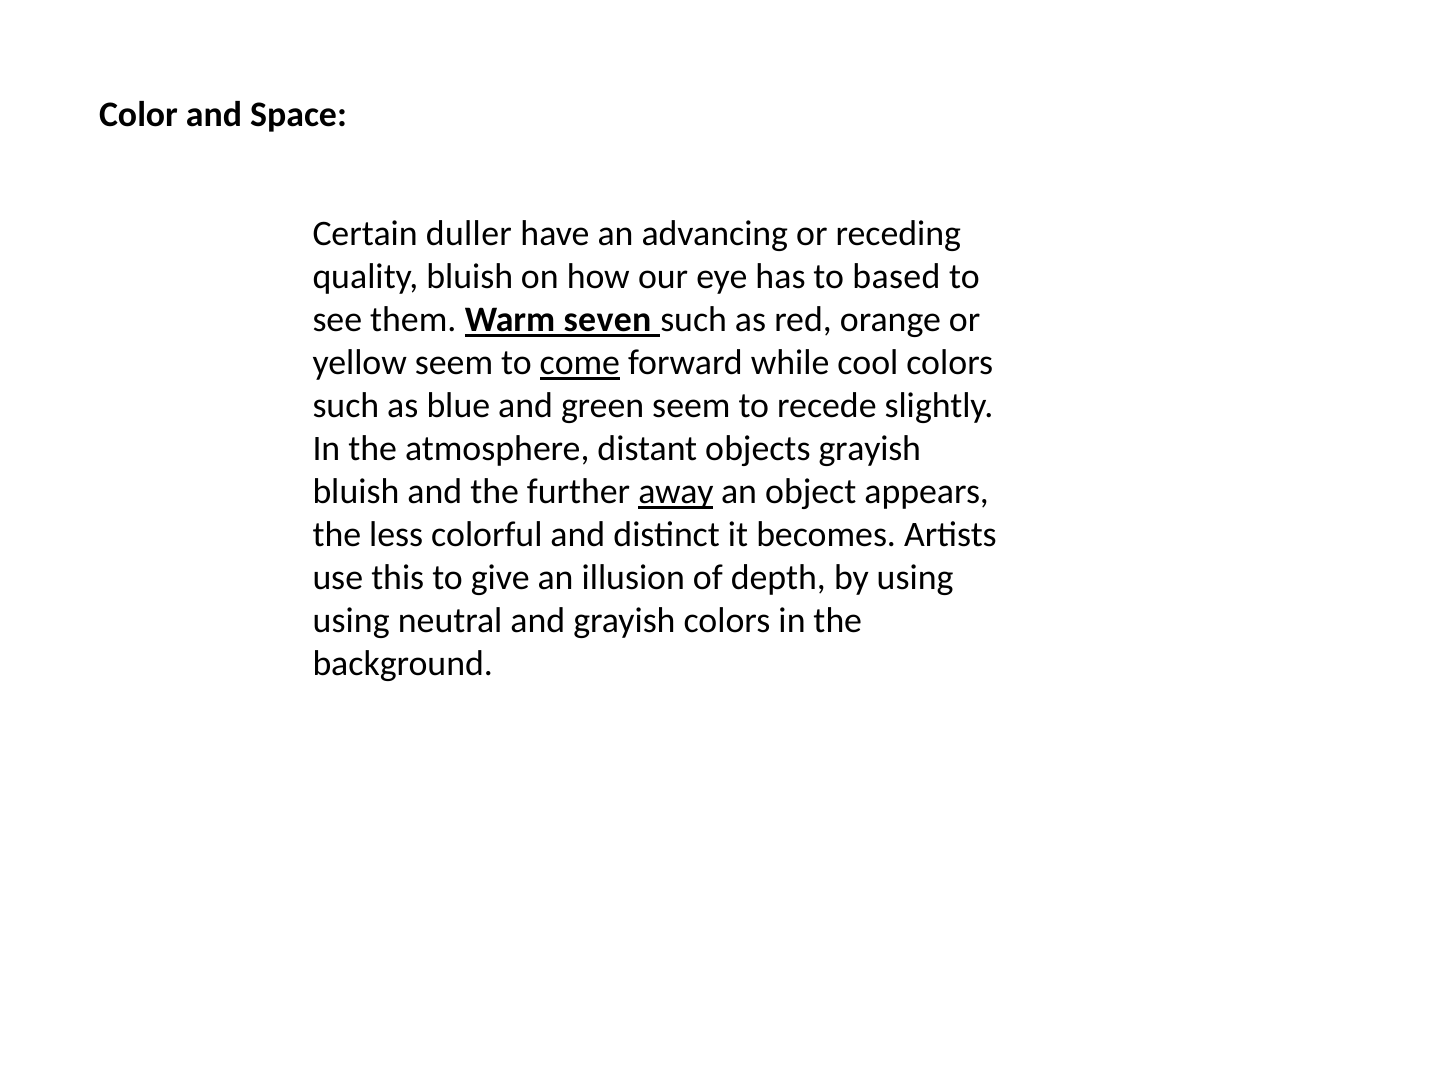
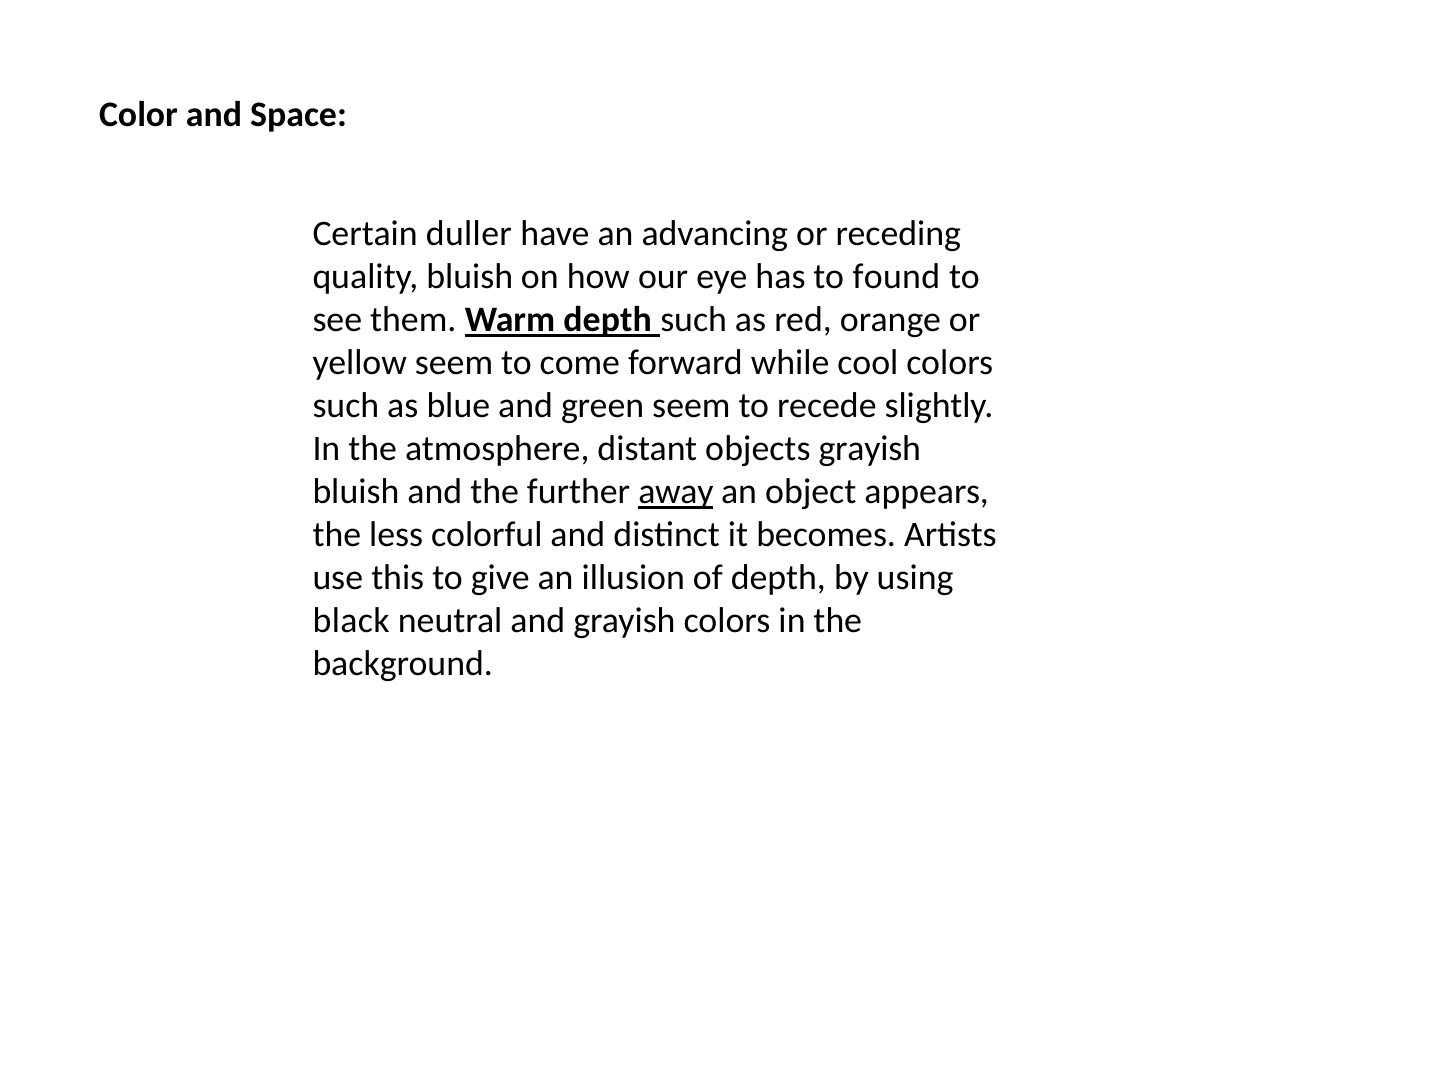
based: based -> found
Warm seven: seven -> depth
come underline: present -> none
using at (351, 621): using -> black
